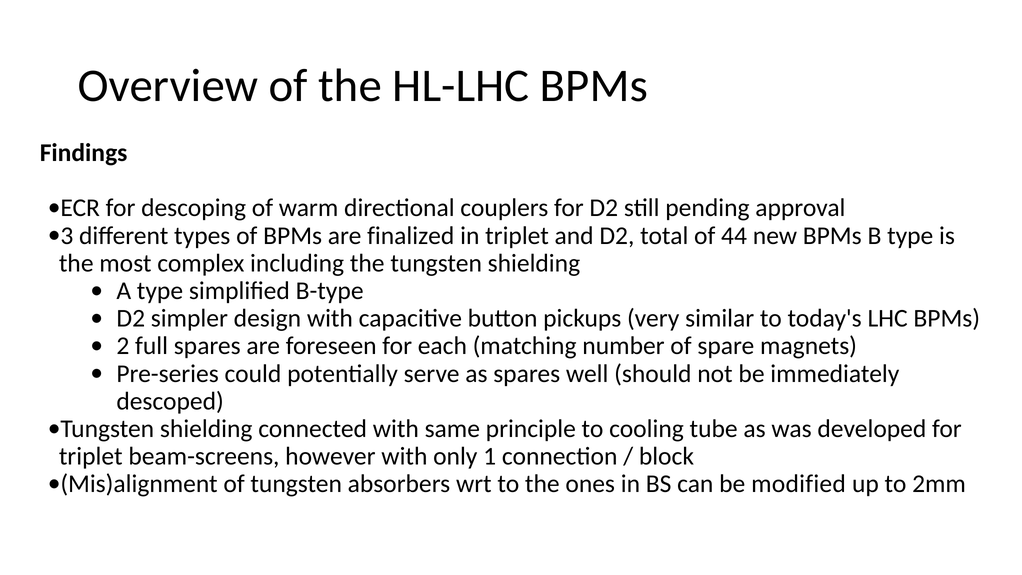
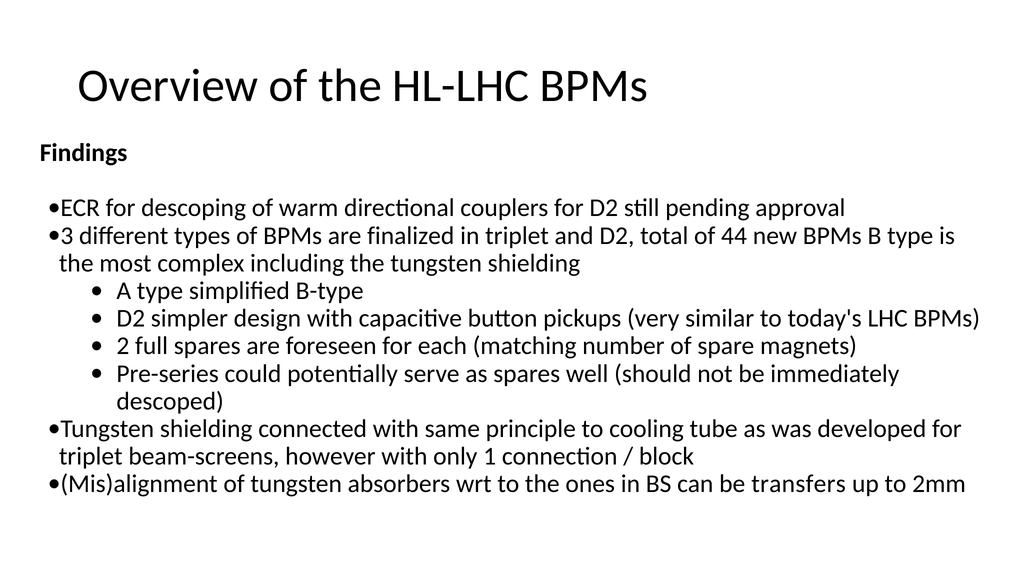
modified: modified -> transfers
